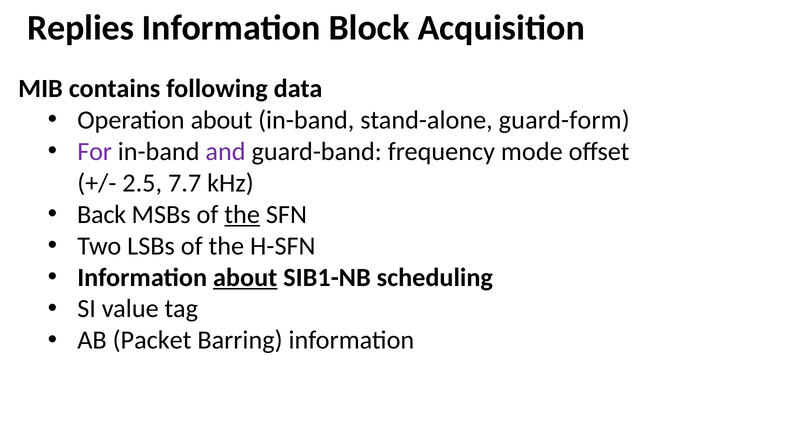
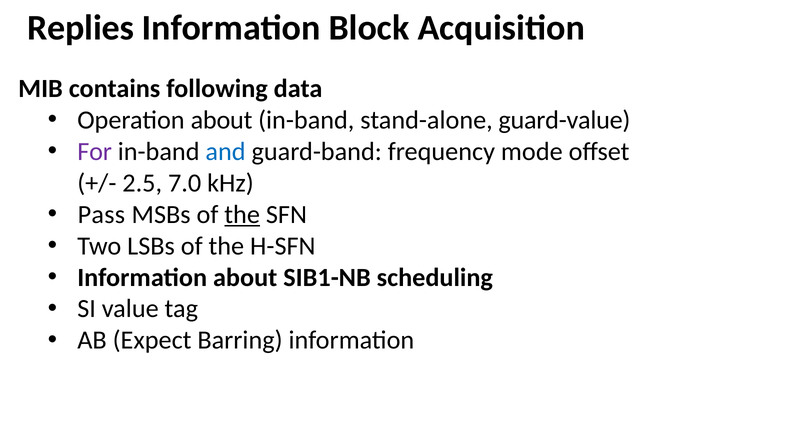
guard-form: guard-form -> guard-value
and colour: purple -> blue
7.7: 7.7 -> 7.0
Back: Back -> Pass
about at (245, 278) underline: present -> none
Packet: Packet -> Expect
